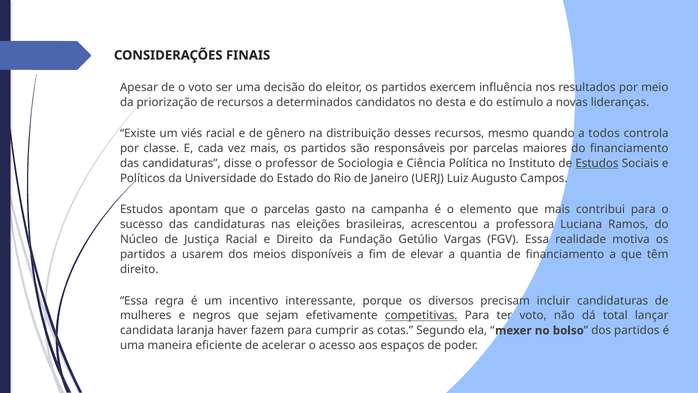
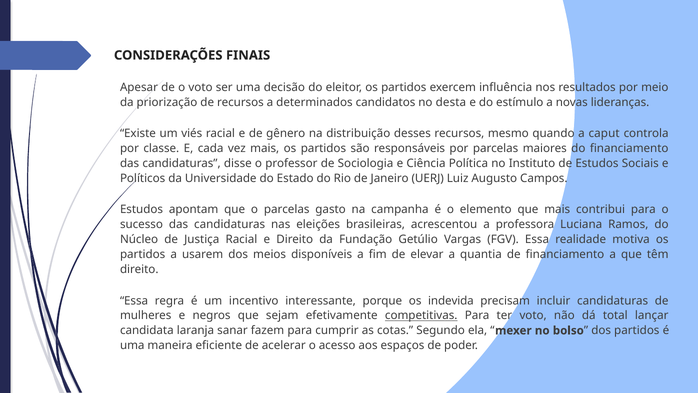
todos: todos -> caput
Estudos at (597, 163) underline: present -> none
diversos: diversos -> indevida
haver: haver -> sanar
